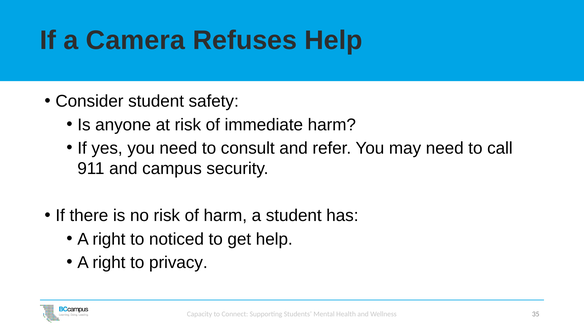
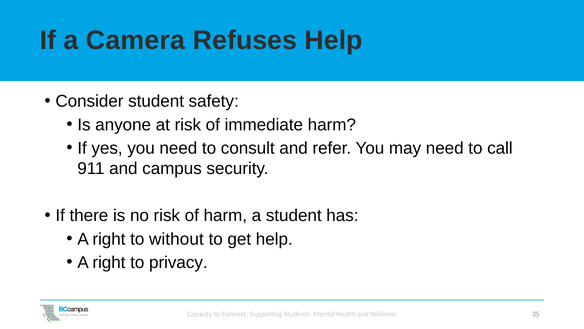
noticed: noticed -> without
